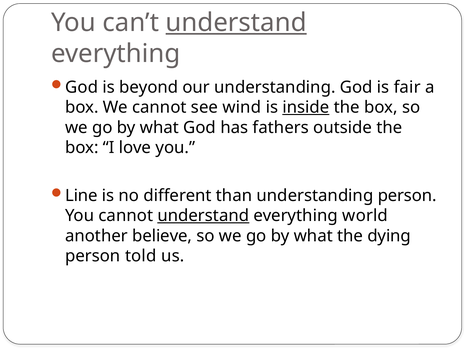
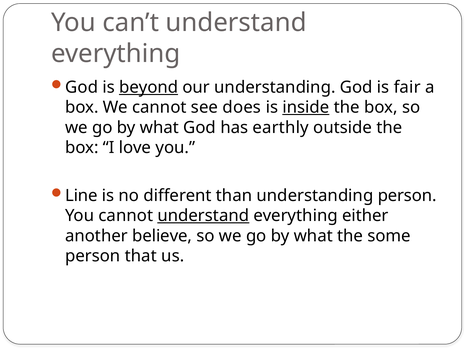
understand at (236, 23) underline: present -> none
beyond underline: none -> present
wind: wind -> does
fathers: fathers -> earthly
world: world -> either
dying: dying -> some
told: told -> that
